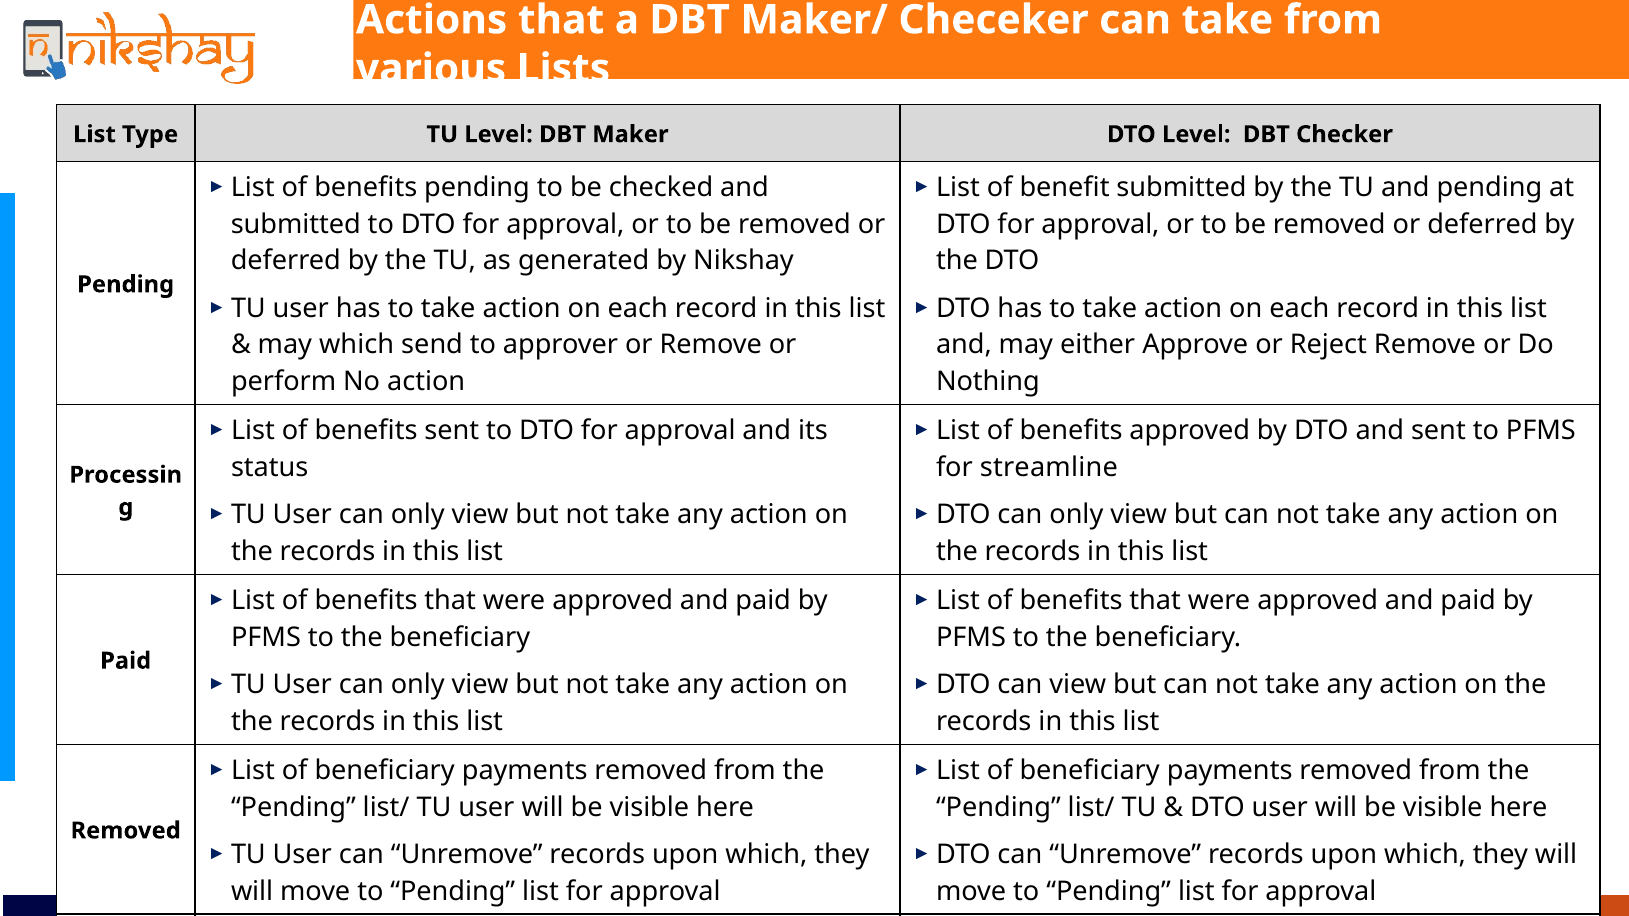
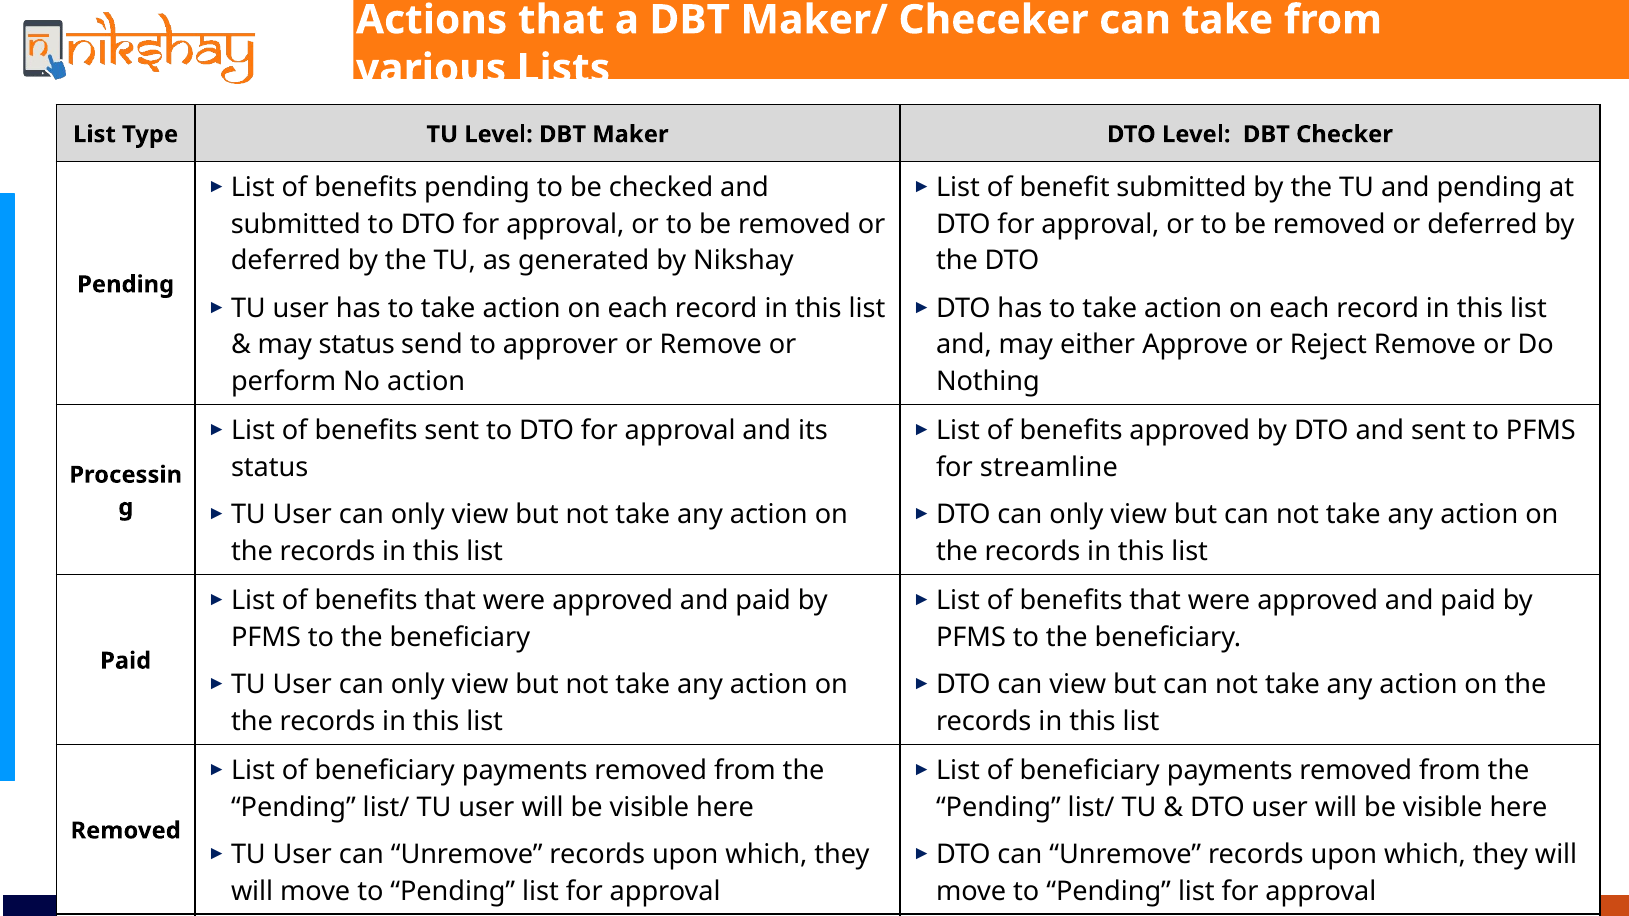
may which: which -> status
